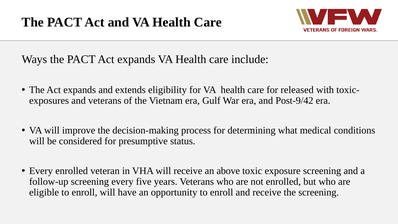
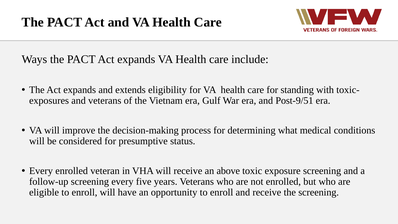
released: released -> standing
Post-9/42: Post-9/42 -> Post-9/51
